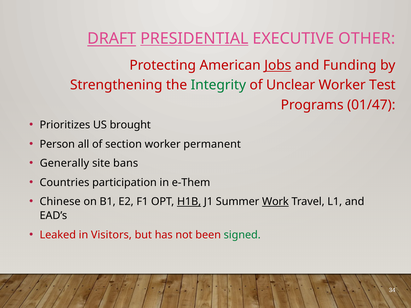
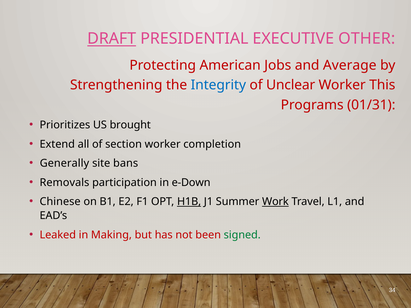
PRESIDENTIAL underline: present -> none
Jobs underline: present -> none
Funding: Funding -> Average
Integrity colour: green -> blue
Test: Test -> This
01/47: 01/47 -> 01/31
Person: Person -> Extend
permanent: permanent -> completion
Countries: Countries -> Removals
e-Them: e-Them -> e-Down
Visitors: Visitors -> Making
